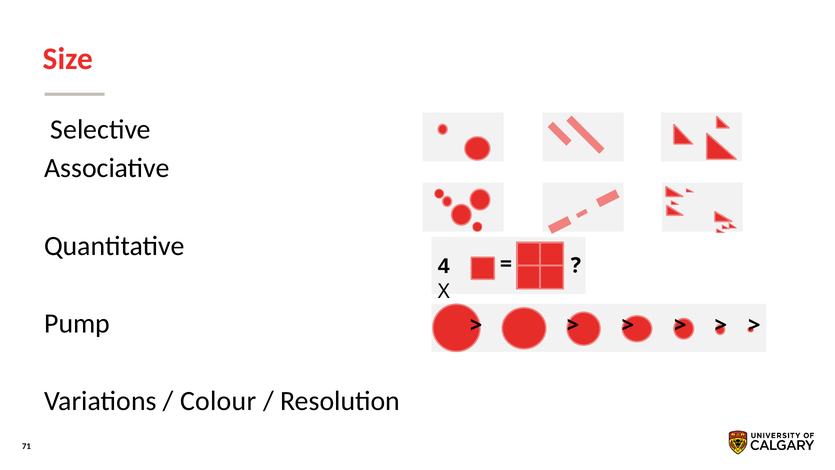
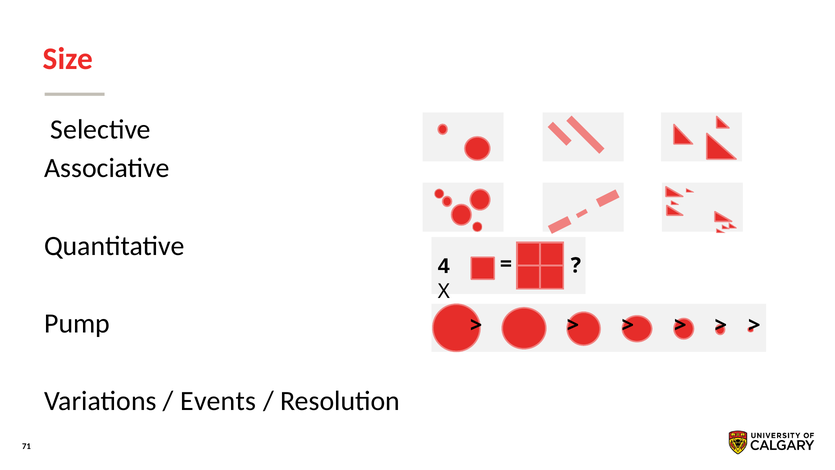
Colour: Colour -> Events
